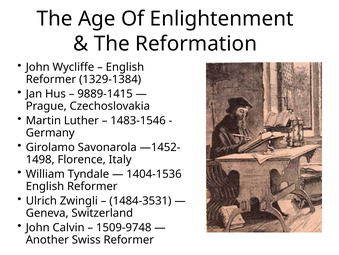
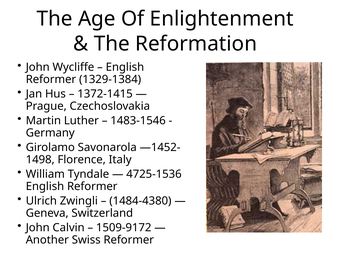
9889-1415: 9889-1415 -> 1372-1415
1404-1536: 1404-1536 -> 4725-1536
1484-3531: 1484-3531 -> 1484-4380
1509-9748: 1509-9748 -> 1509-9172
